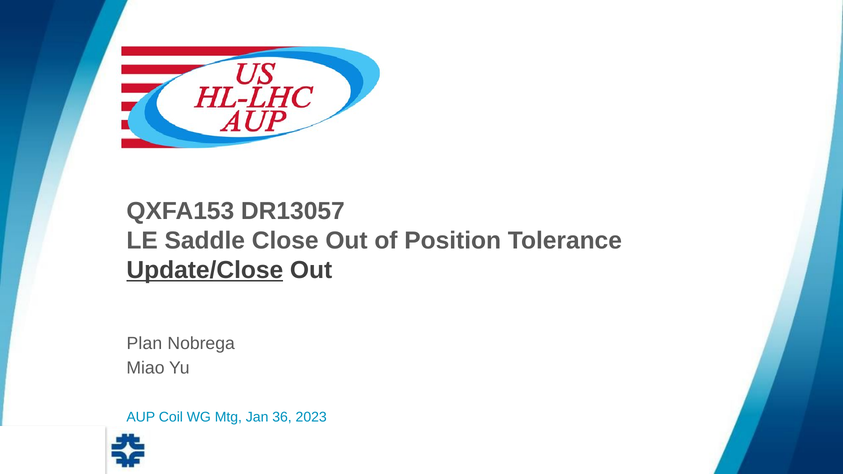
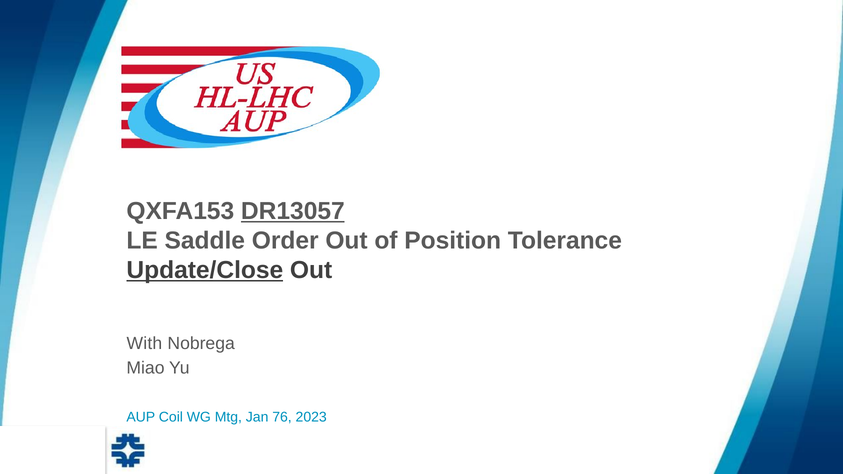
DR13057 underline: none -> present
Close: Close -> Order
Plan: Plan -> With
36: 36 -> 76
